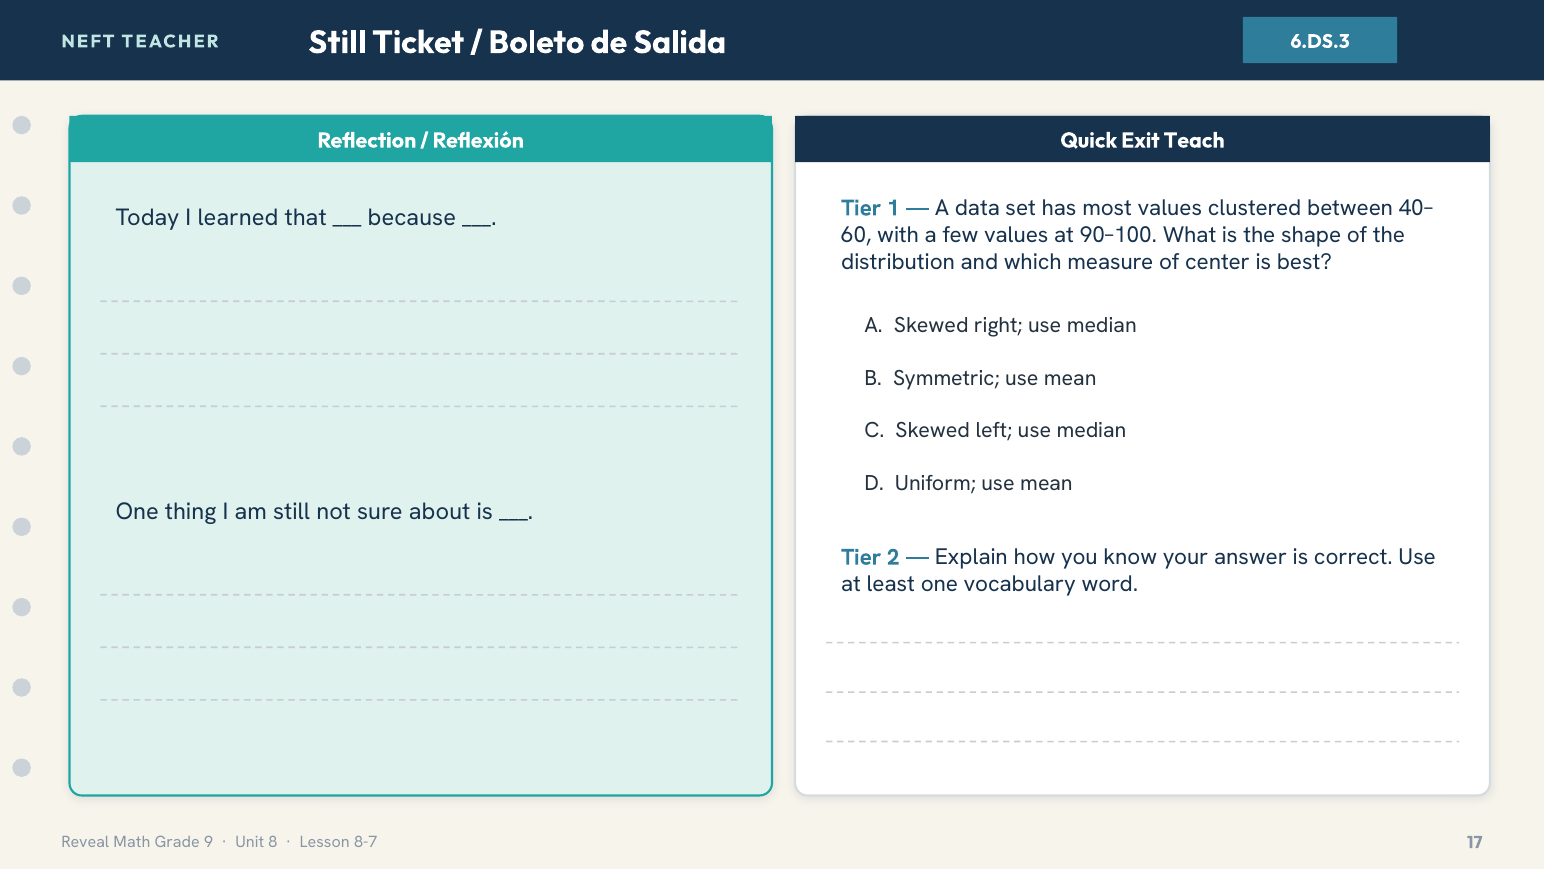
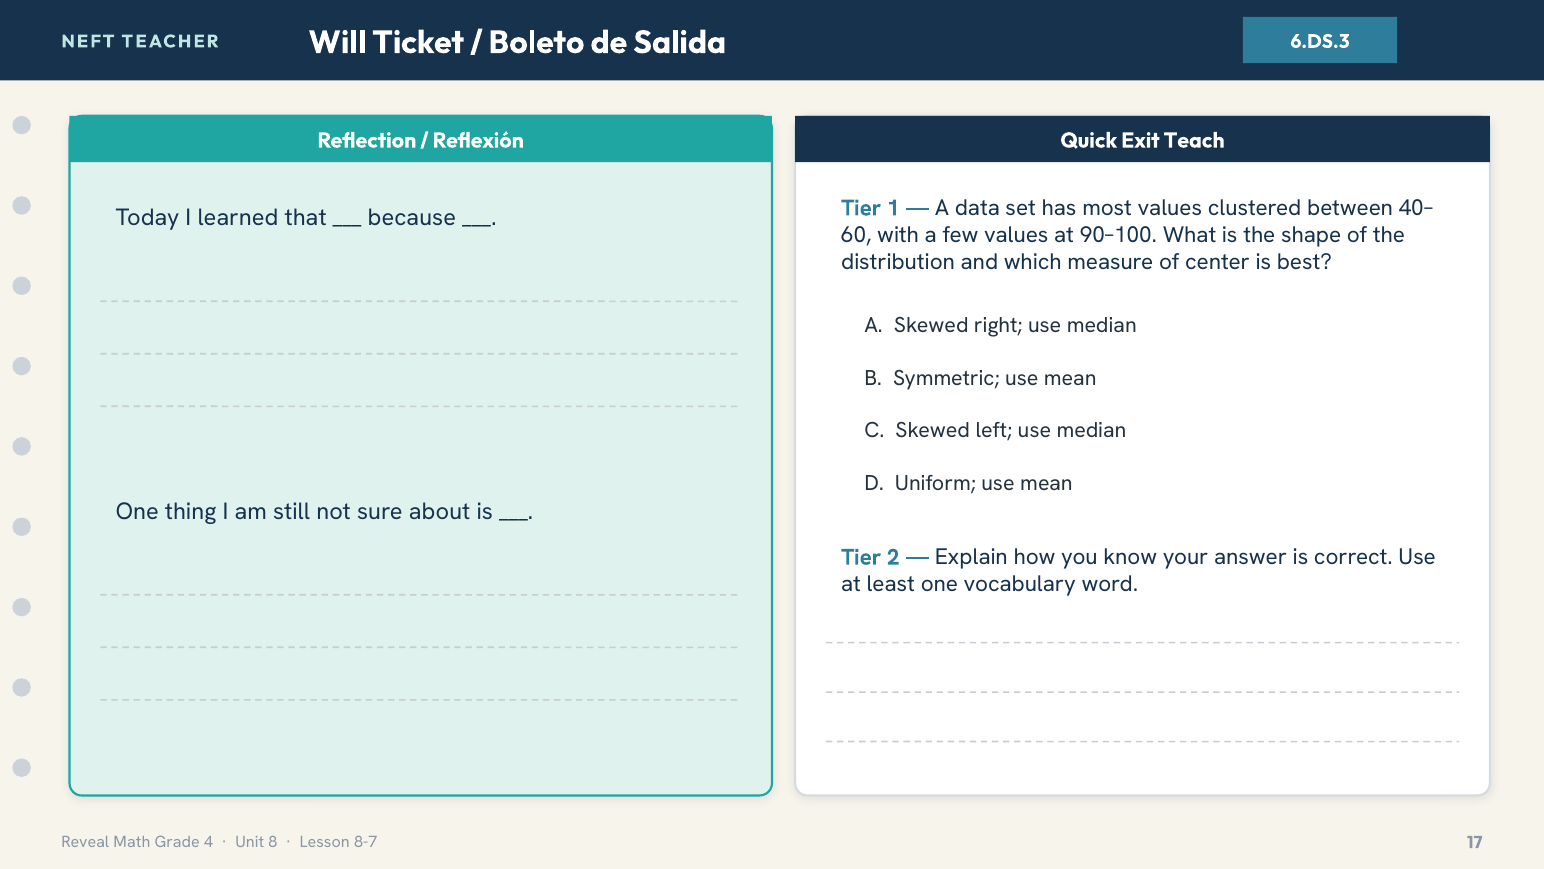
TEACHER Still: Still -> Will
9: 9 -> 4
